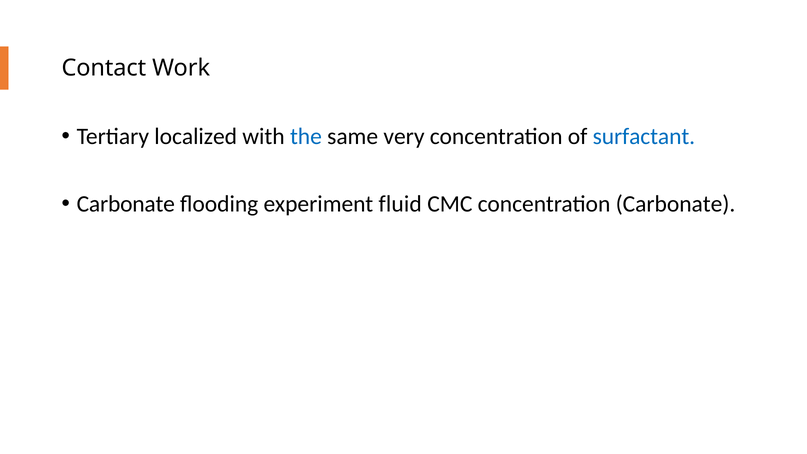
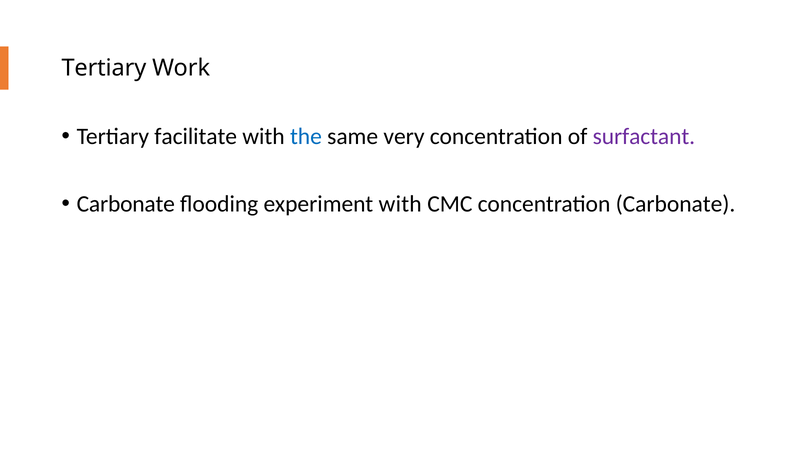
Contact at (104, 68): Contact -> Tertiary
localized: localized -> facilitate
surfactant colour: blue -> purple
experiment fluid: fluid -> with
